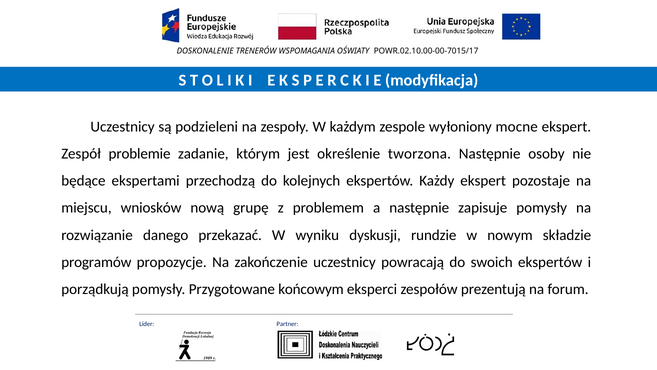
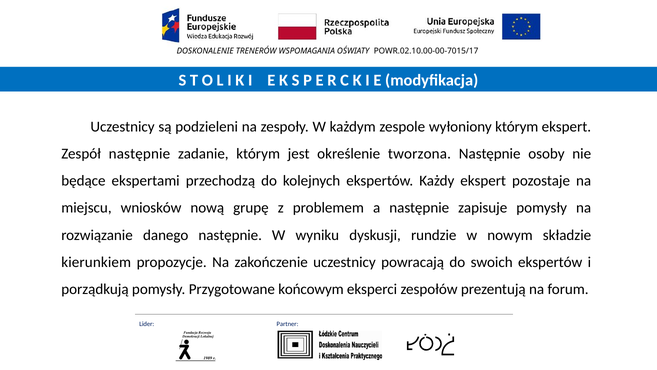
wyłoniony mocne: mocne -> którym
Zespół problemie: problemie -> następnie
danego przekazać: przekazać -> następnie
programów: programów -> kierunkiem
